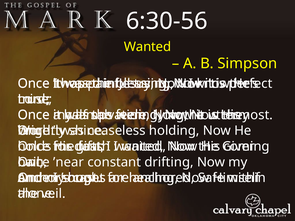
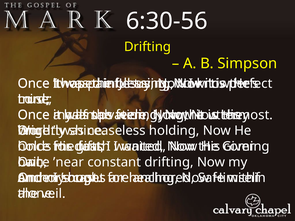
Wanted at (148, 47): Wanted -> Drifting
